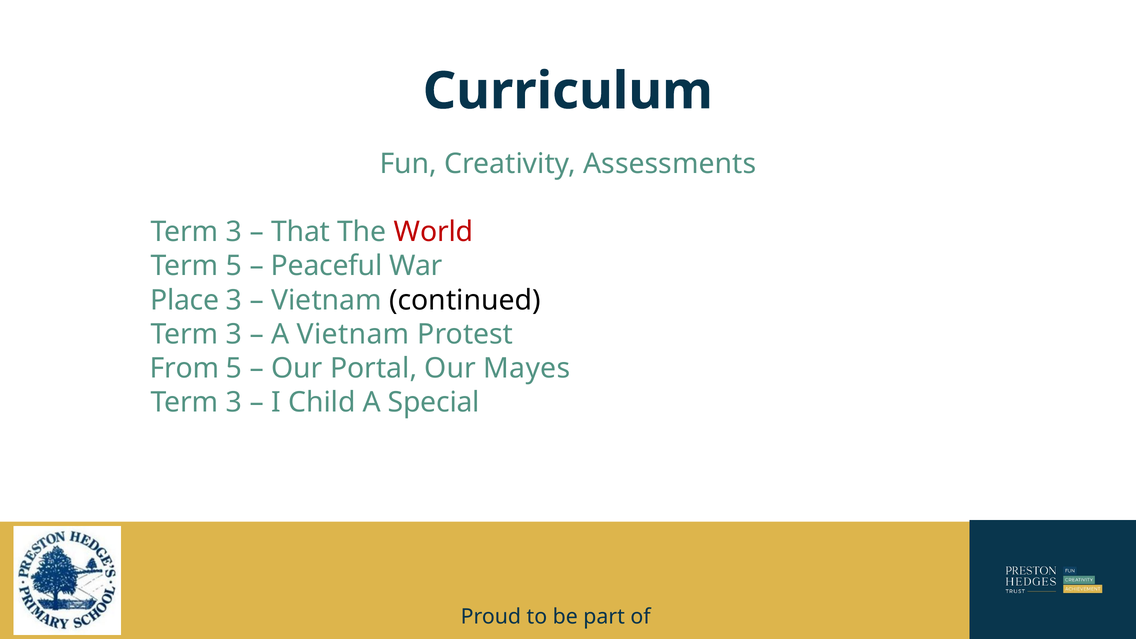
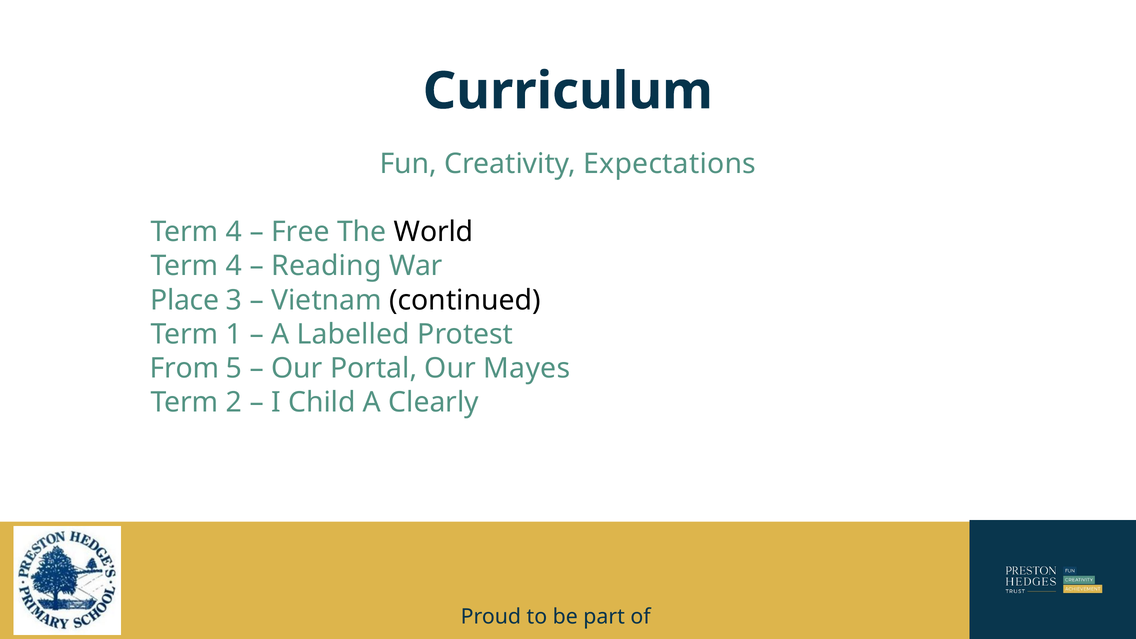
Assessments: Assessments -> Expectations
3 at (234, 232): 3 -> 4
That: That -> Free
World colour: red -> black
5 at (234, 266): 5 -> 4
Peaceful: Peaceful -> Reading
3 at (234, 334): 3 -> 1
A Vietnam: Vietnam -> Labelled
3 at (234, 402): 3 -> 2
Special: Special -> Clearly
